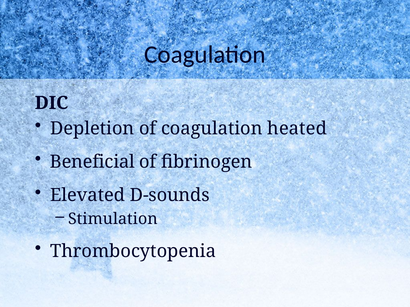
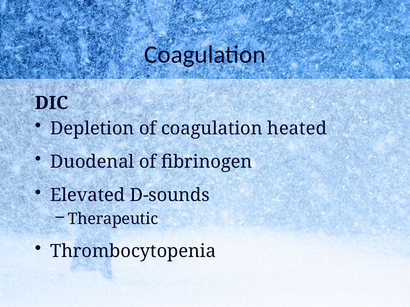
Beneficial: Beneficial -> Duodenal
Stimulation: Stimulation -> Therapeutic
